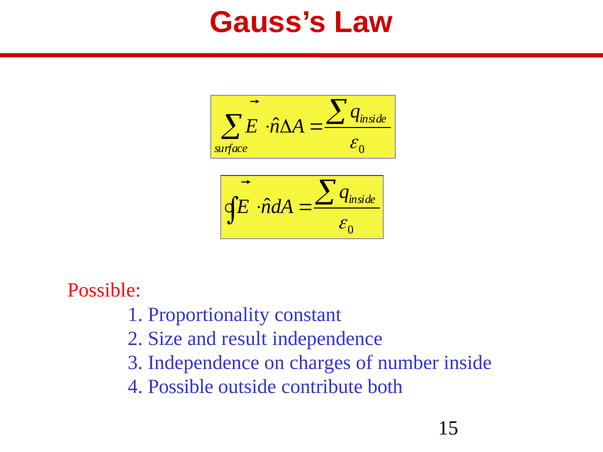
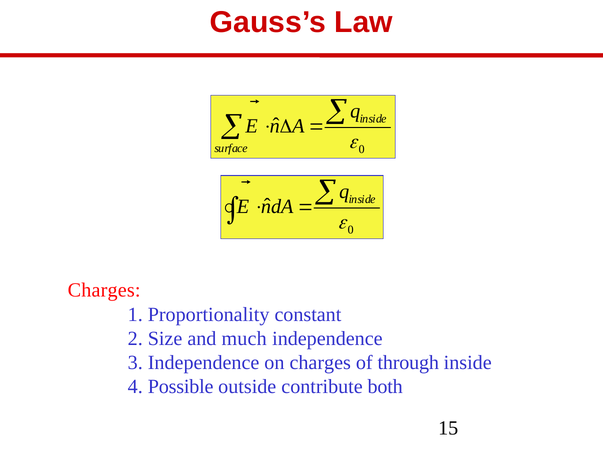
Possible at (104, 290): Possible -> Charges
result: result -> much
number: number -> through
